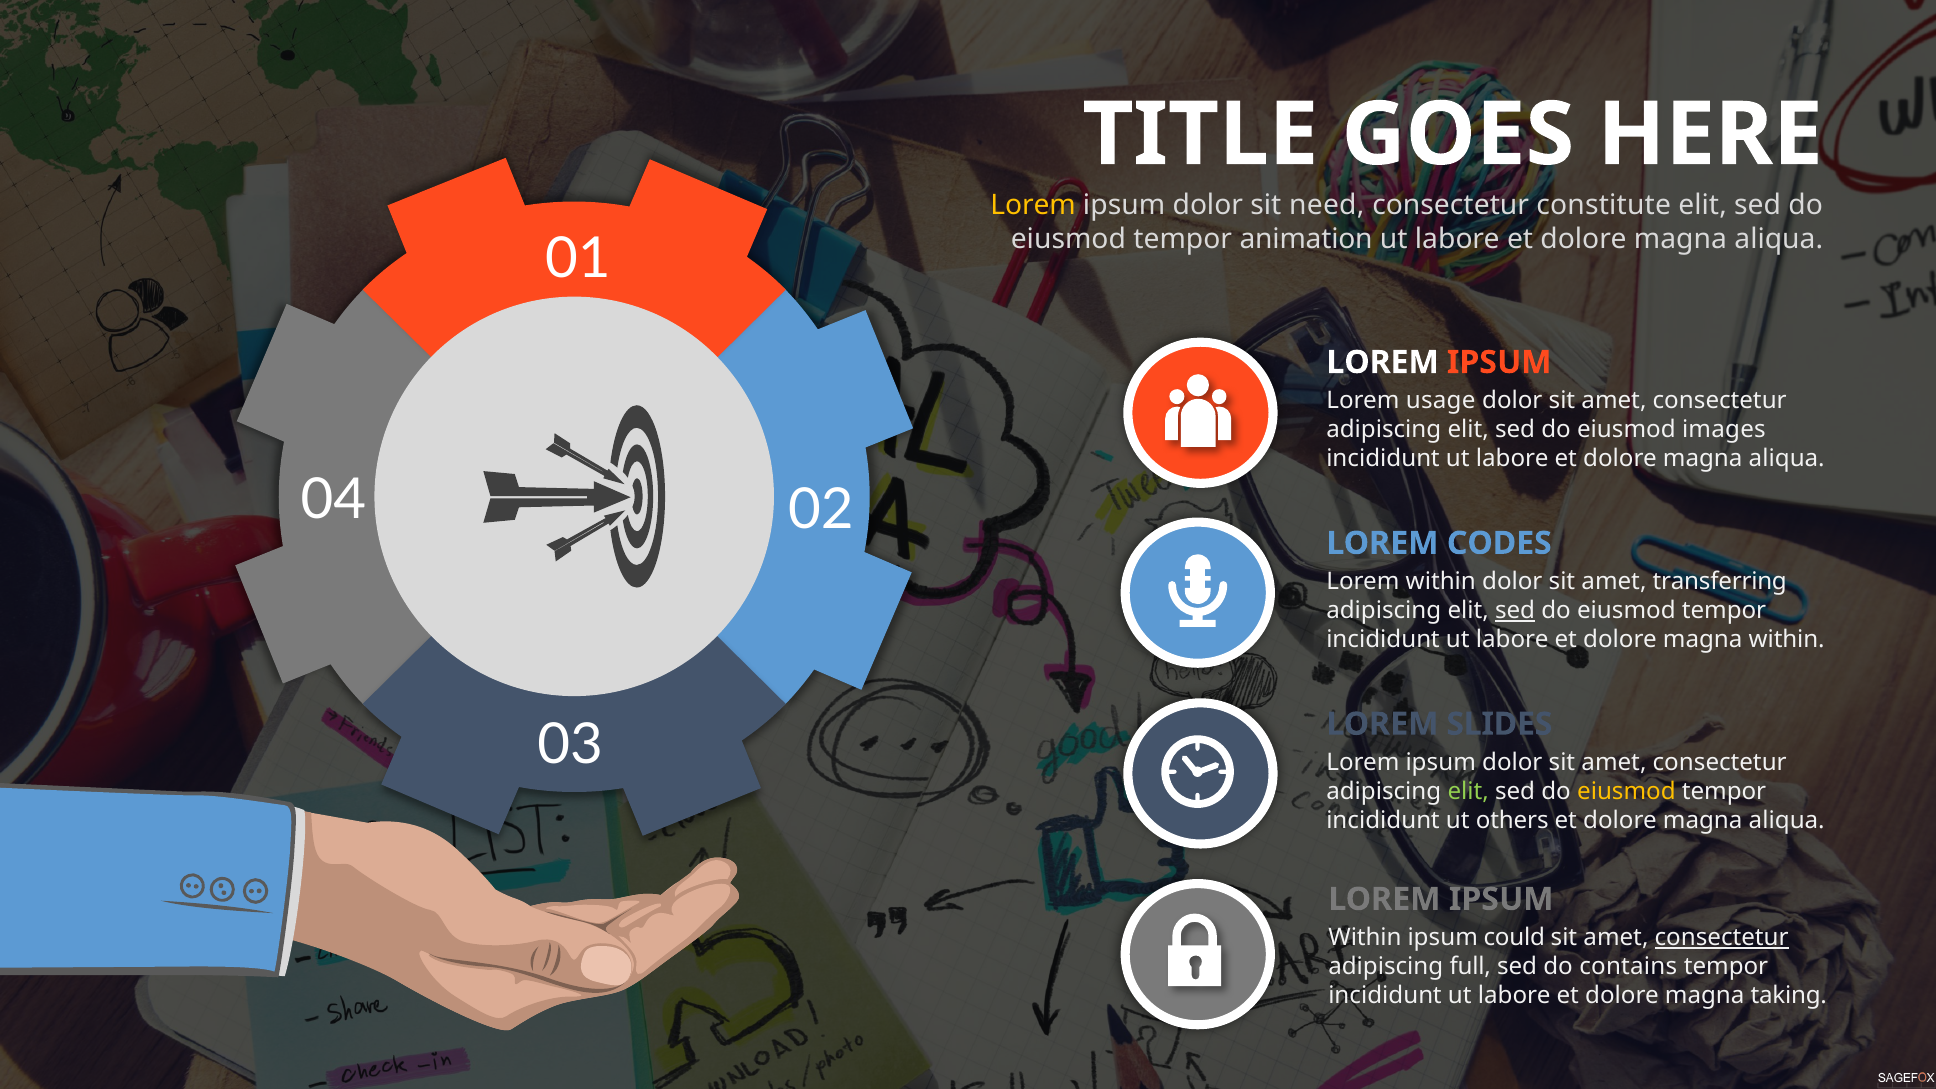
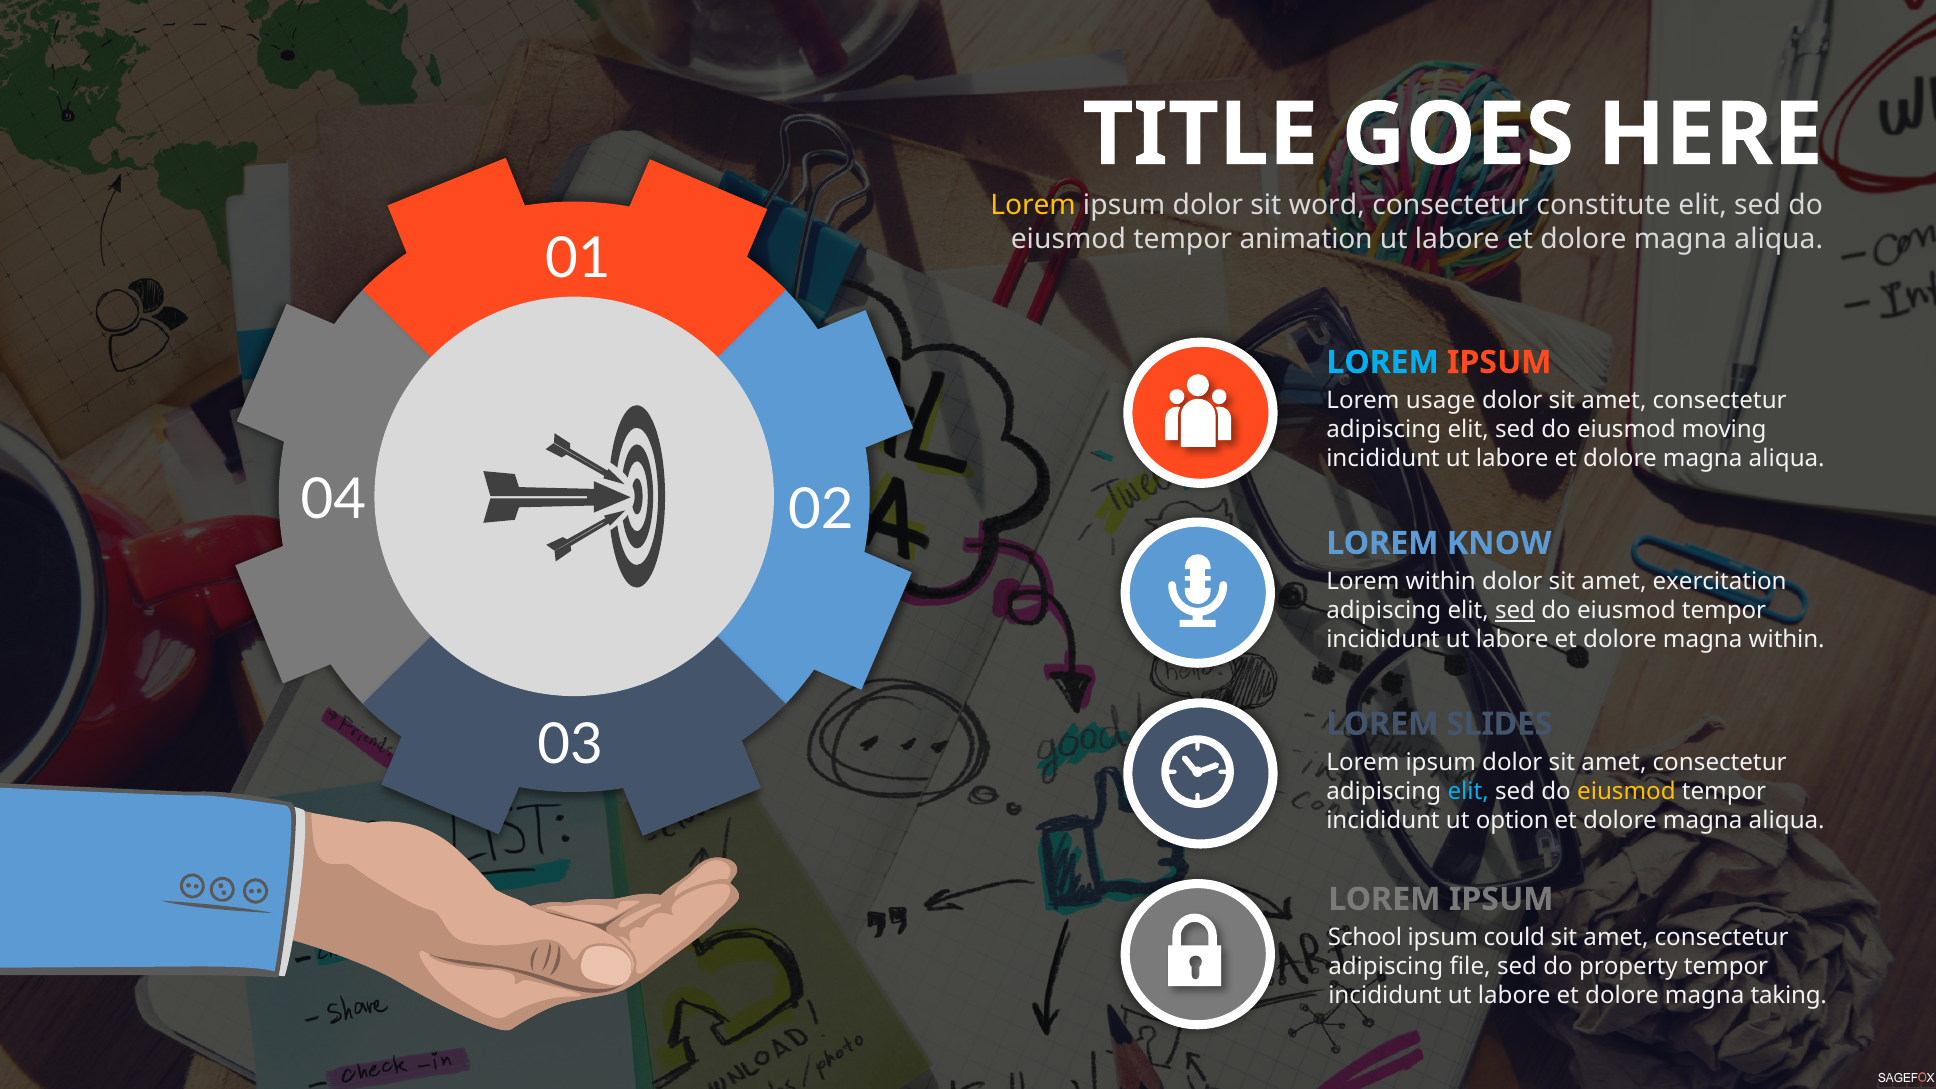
need: need -> word
LOREM at (1383, 362) colour: white -> light blue
images: images -> moving
CODES: CODES -> KNOW
transferring: transferring -> exercitation
elit at (1468, 791) colour: light green -> light blue
others: others -> option
Within at (1365, 937): Within -> School
consectetur at (1722, 937) underline: present -> none
full: full -> file
contains: contains -> property
